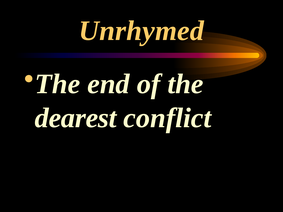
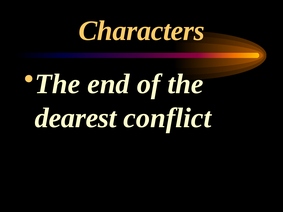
Unrhymed: Unrhymed -> Characters
